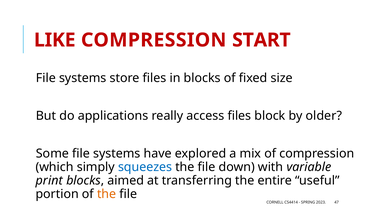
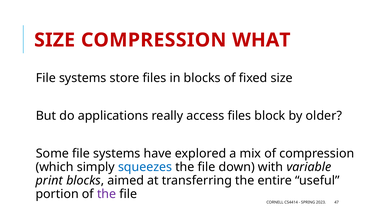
LIKE at (55, 40): LIKE -> SIZE
START: START -> WHAT
the at (107, 194) colour: orange -> purple
